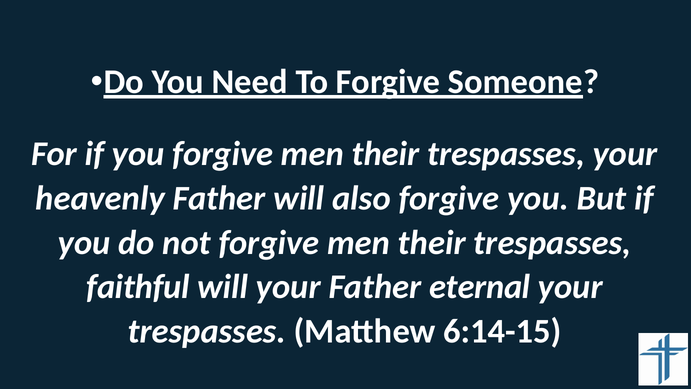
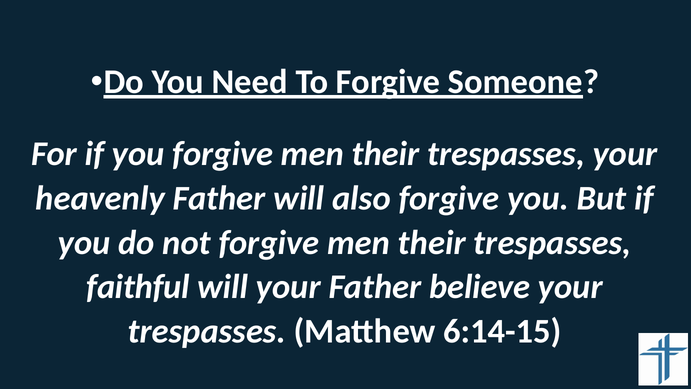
eternal: eternal -> believe
